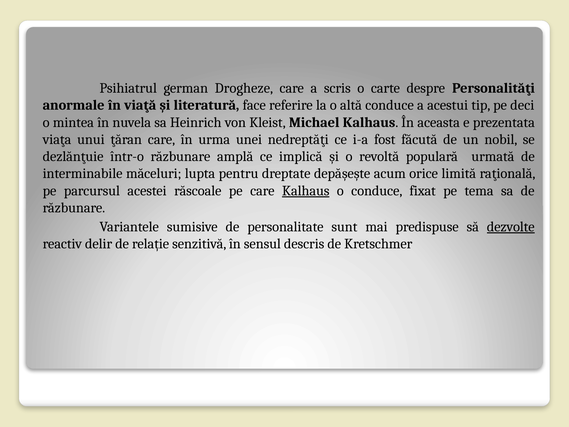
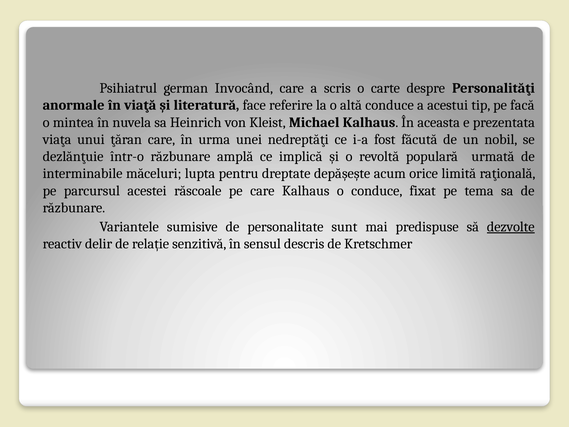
Drogheze: Drogheze -> Invocând
deci: deci -> facă
Kalhaus at (306, 191) underline: present -> none
